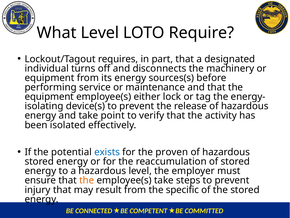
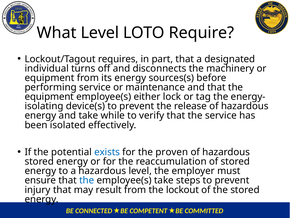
point: point -> while
the activity: activity -> service
the at (87, 180) colour: orange -> blue
specific: specific -> lockout
